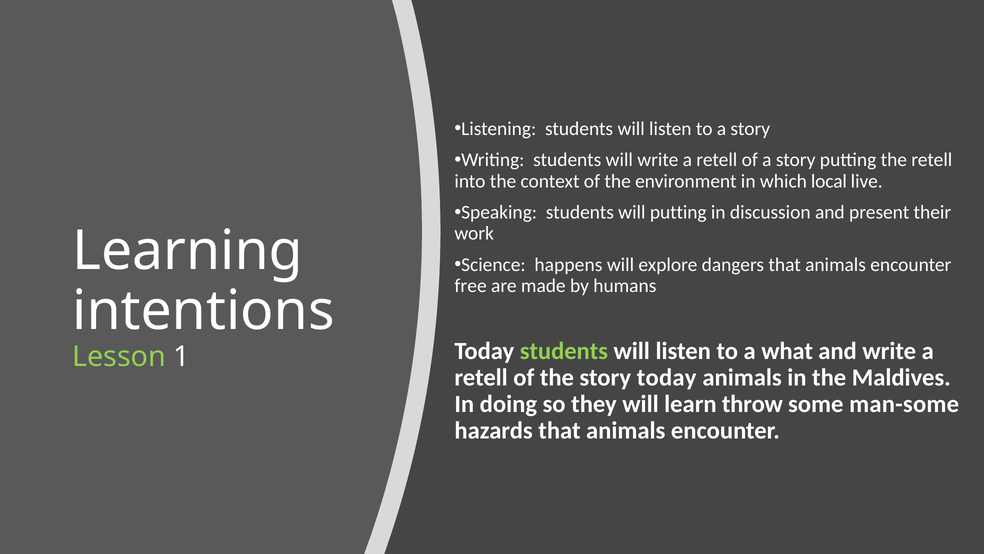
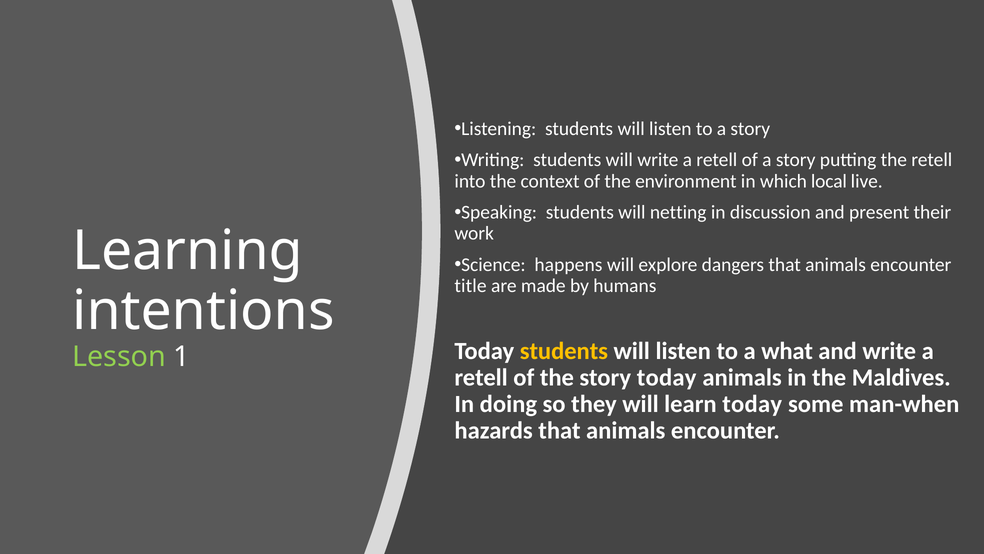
will putting: putting -> netting
free: free -> title
students at (564, 351) colour: light green -> yellow
learn throw: throw -> today
man-some: man-some -> man-when
